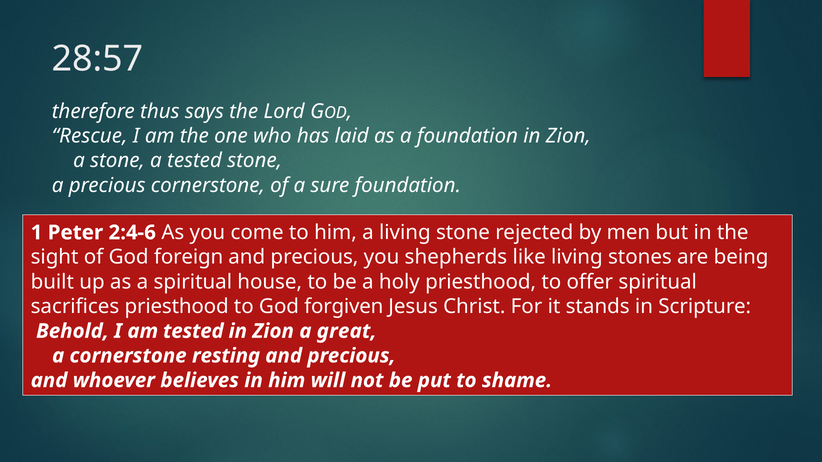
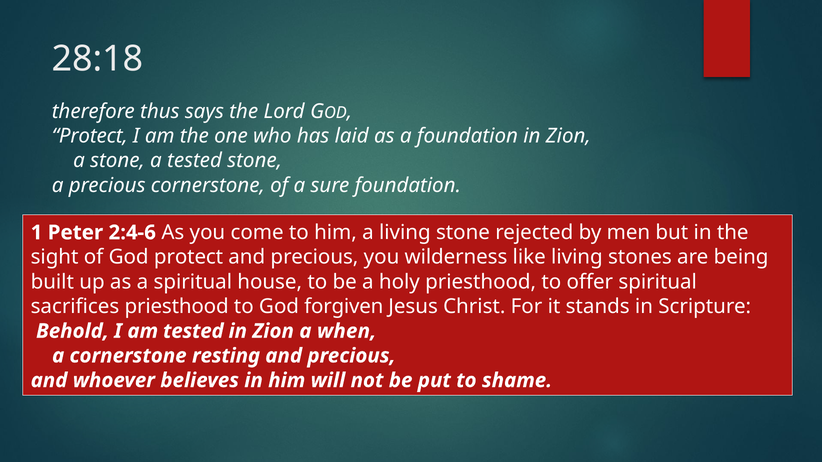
28:57: 28:57 -> 28:18
Rescue at (90, 136): Rescue -> Protect
God foreign: foreign -> protect
shepherds: shepherds -> wilderness
great: great -> when
